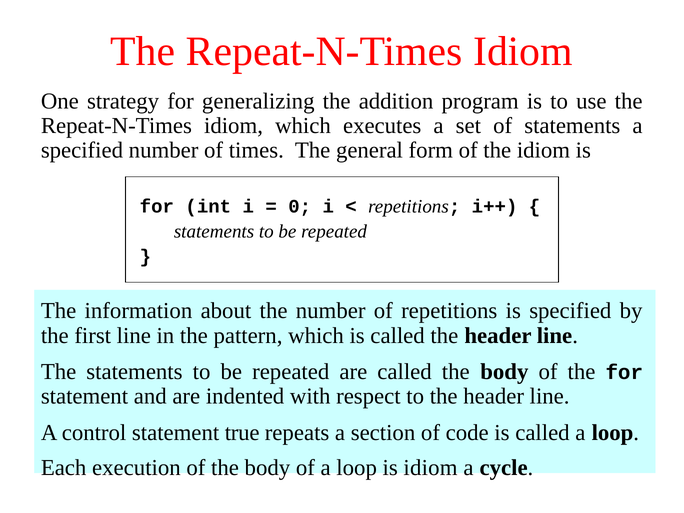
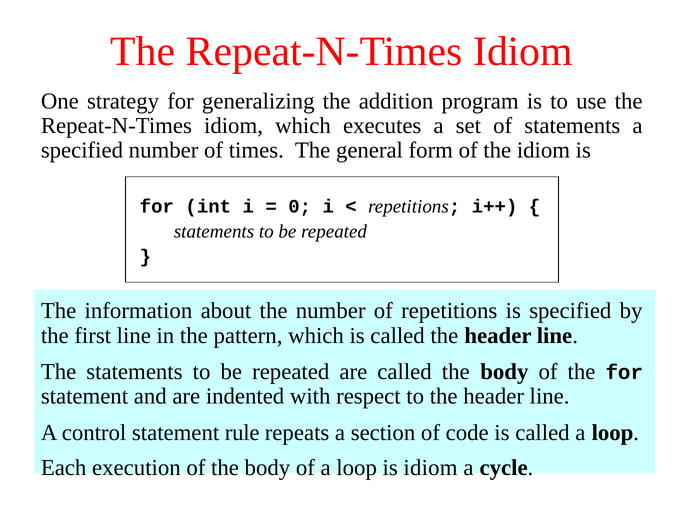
true at (242, 433): true -> rule
